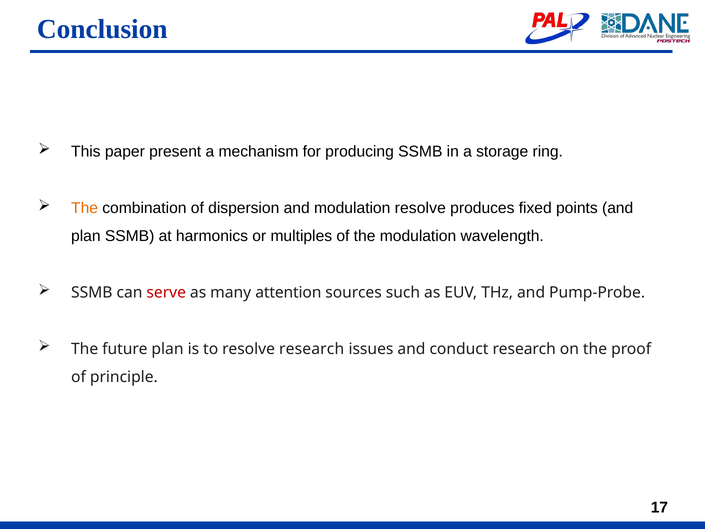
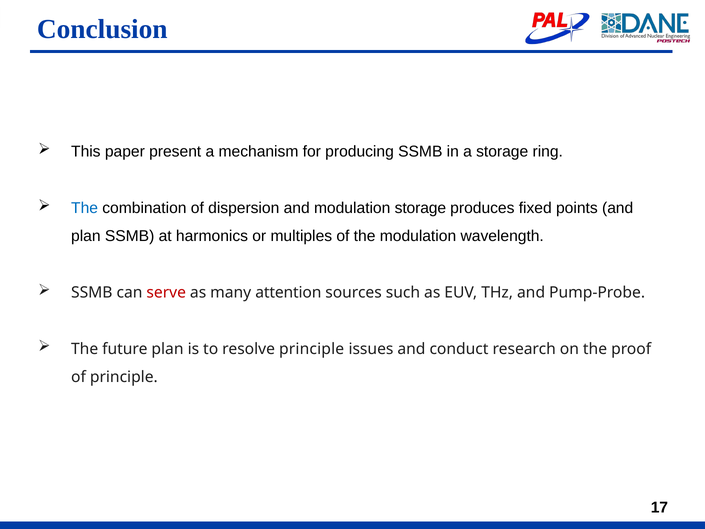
The at (85, 208) colour: orange -> blue
modulation resolve: resolve -> storage
resolve research: research -> principle
